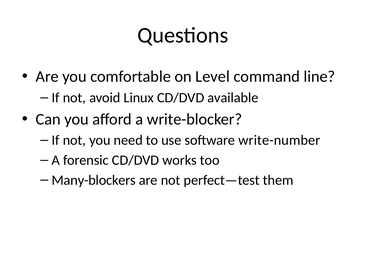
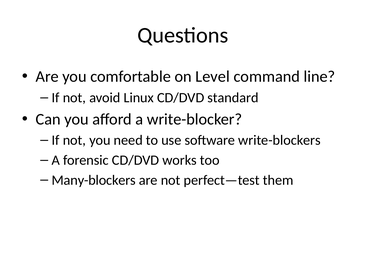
available: available -> standard
write-number: write-number -> write-blockers
